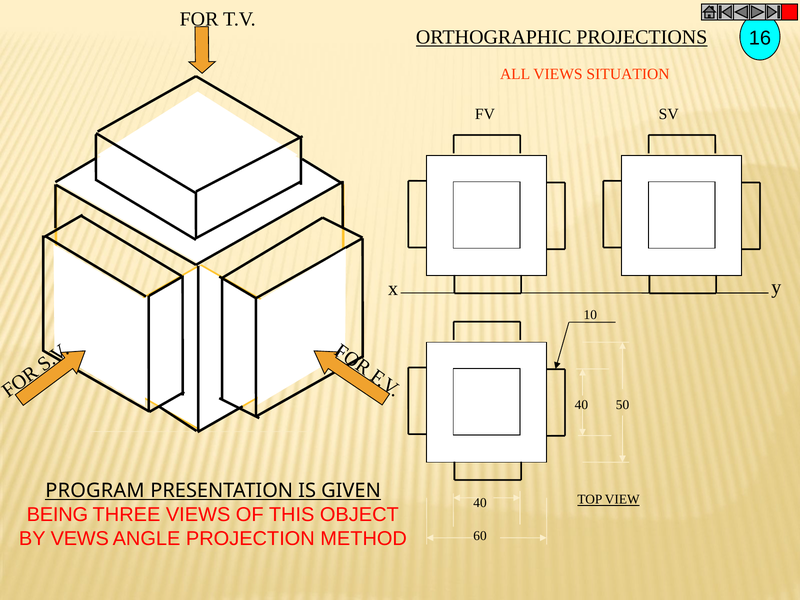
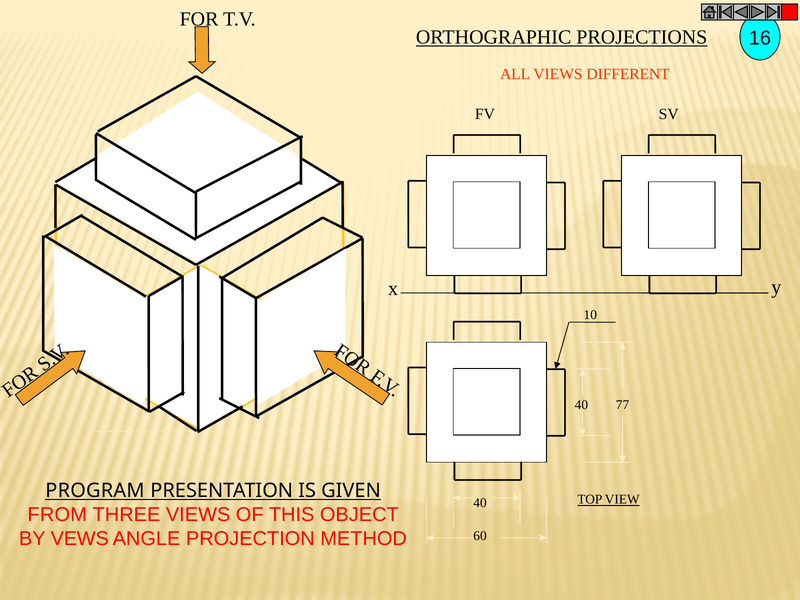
SITUATION: SITUATION -> DIFFERENT
50: 50 -> 77
BEING: BEING -> FROM
